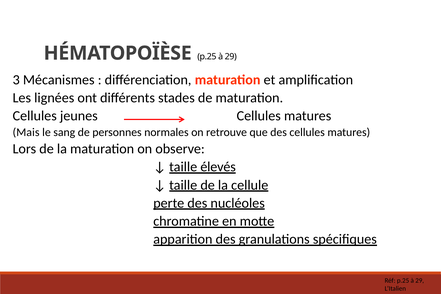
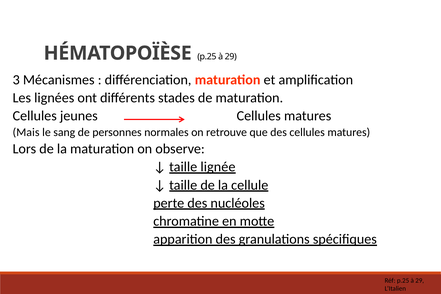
élevés: élevés -> lignée
